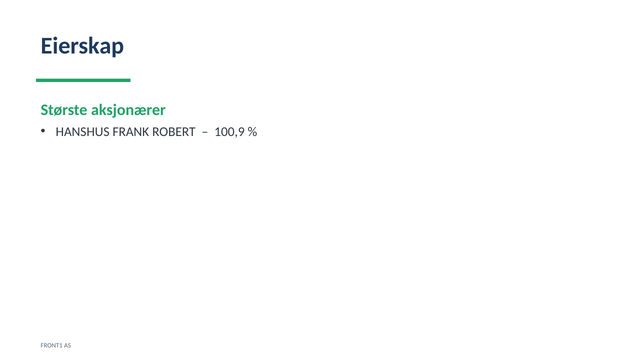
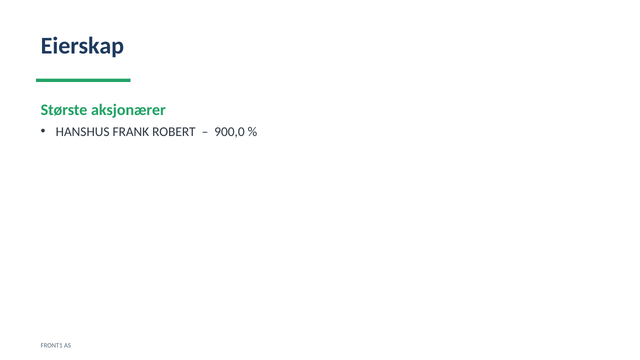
100,9: 100,9 -> 900,0
